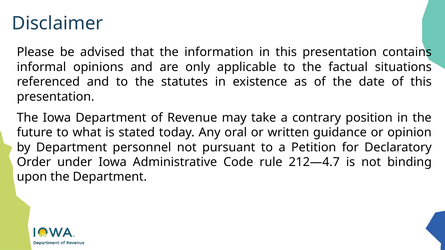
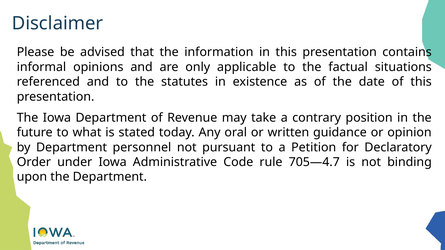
212—4.7: 212—4.7 -> 705—4.7
